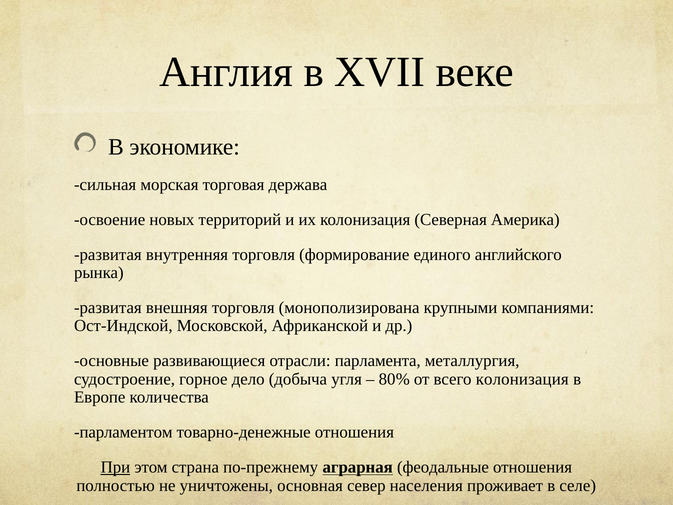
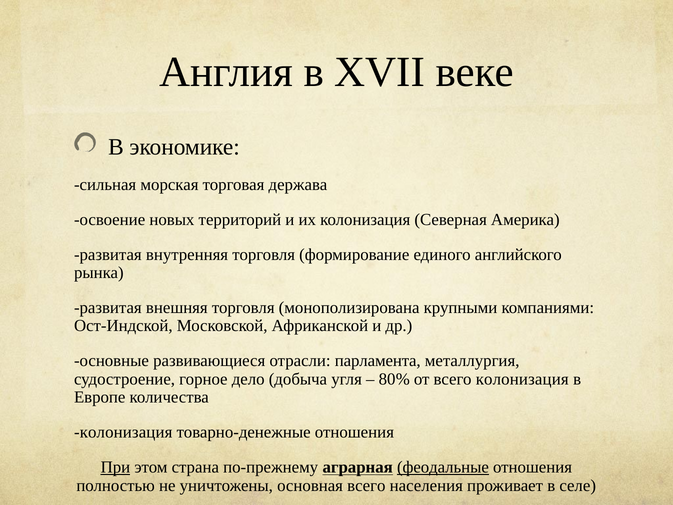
парламентом at (123, 432): парламентом -> колонизация
феодальные underline: none -> present
основная север: север -> всего
